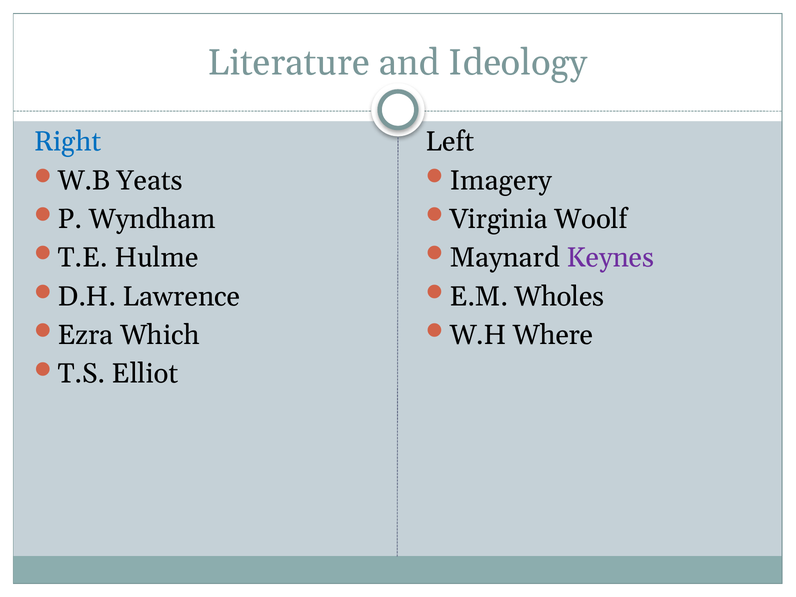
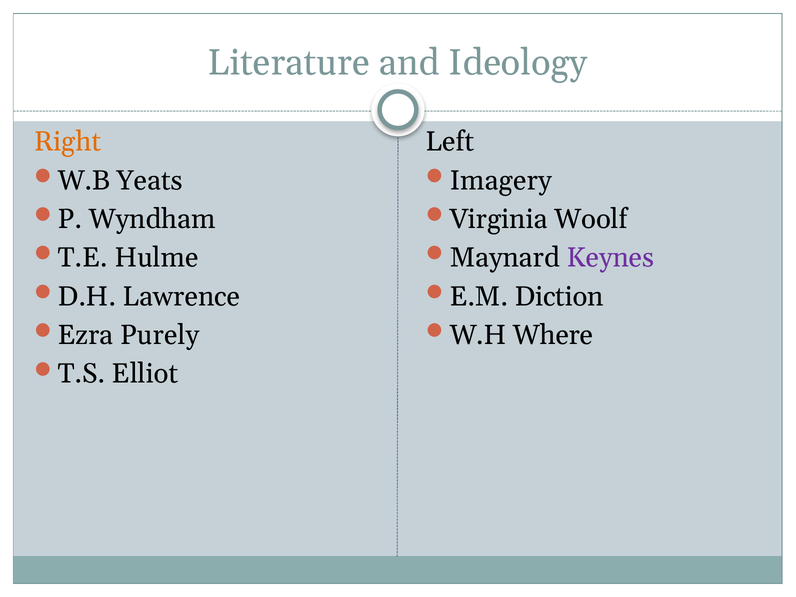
Right colour: blue -> orange
Wholes: Wholes -> Diction
Which: Which -> Purely
